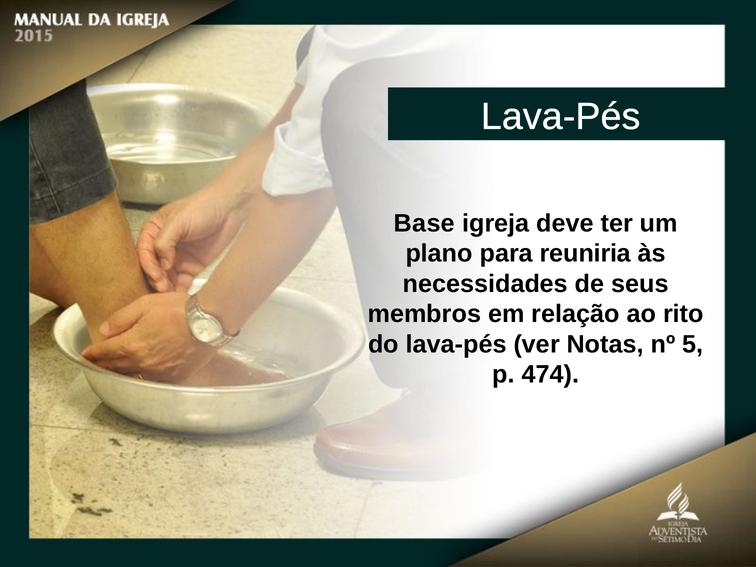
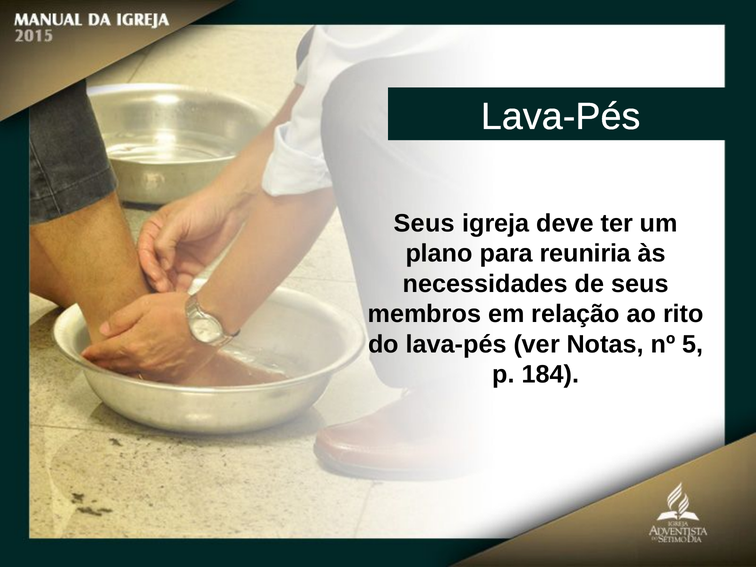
Base at (424, 223): Base -> Seus
474: 474 -> 184
